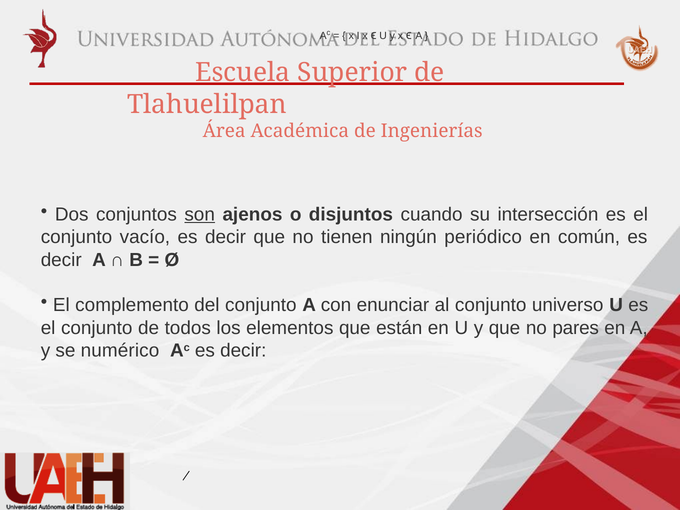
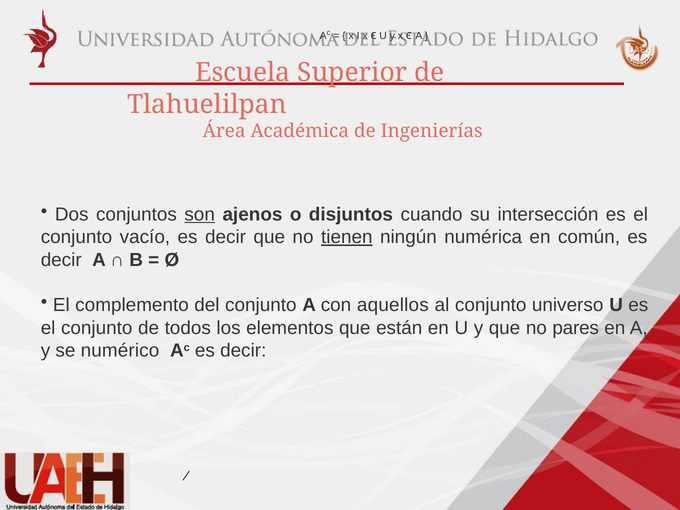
tienen underline: none -> present
periódico: periódico -> numérica
enunciar: enunciar -> aquellos
